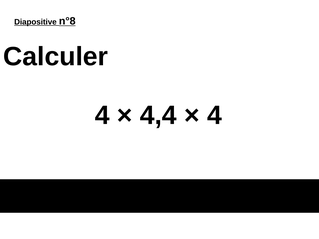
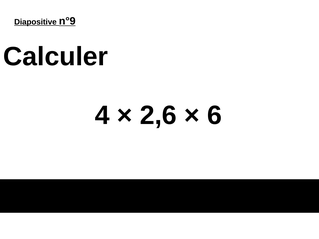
n°8: n°8 -> n°9
4,4: 4,4 -> 2,6
4 at (214, 115): 4 -> 6
